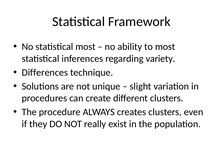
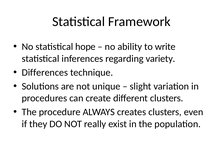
statistical most: most -> hope
to most: most -> write
